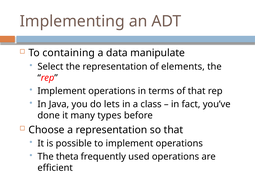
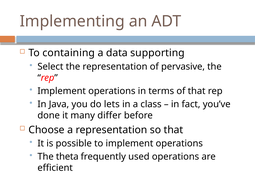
manipulate: manipulate -> supporting
elements: elements -> pervasive
types: types -> differ
